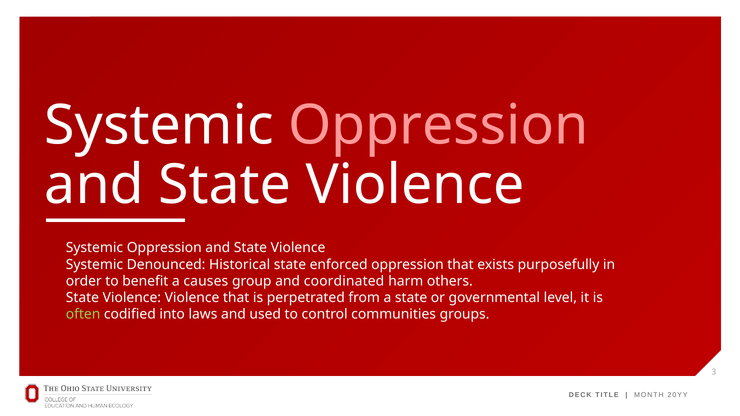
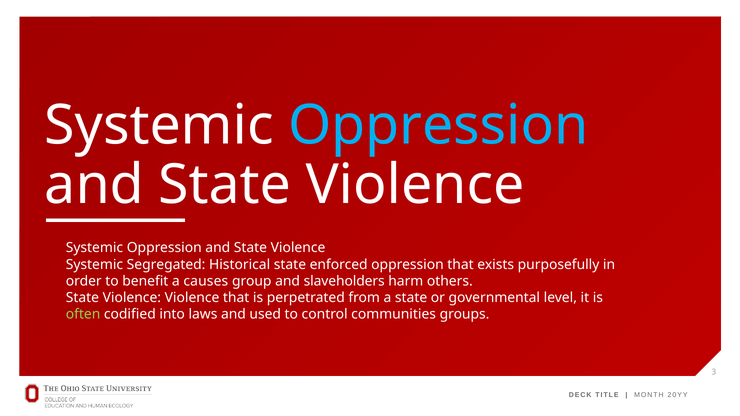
Oppression at (438, 125) colour: pink -> light blue
Denounced: Denounced -> Segregated
coordinated: coordinated -> slaveholders
